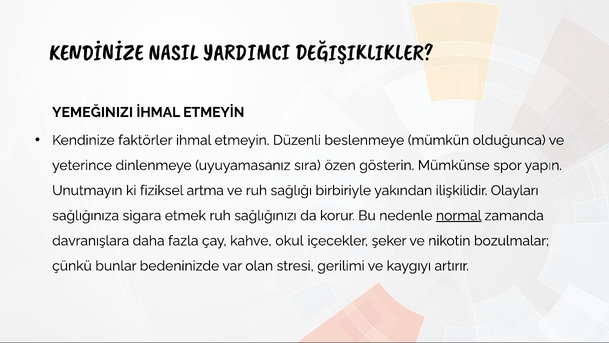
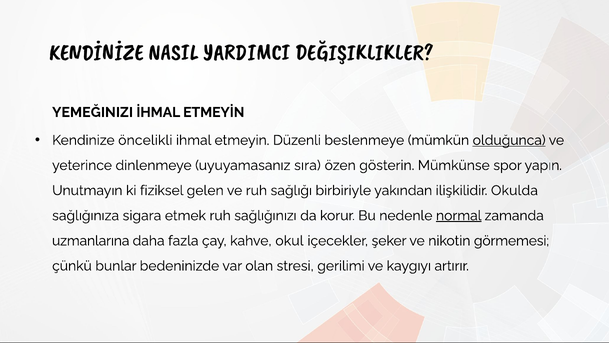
faktörler: faktörler -> öncelikli
olduğunca underline: none -> present
artma: artma -> gelen
Olayları: Olayları -> Okulda
davranışlara: davranışlara -> uzmanlarına
bozulmalar: bozulmalar -> görmemesi
